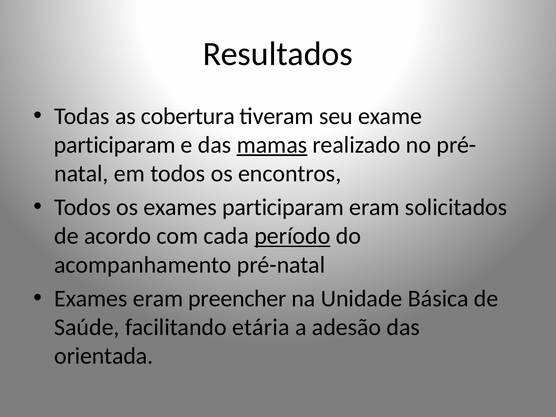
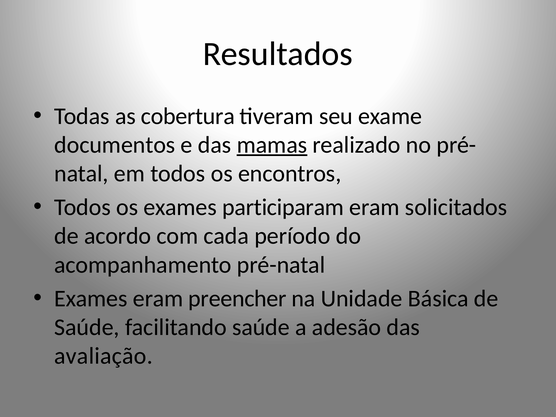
participaram at (115, 145): participaram -> documentos
período underline: present -> none
facilitando etária: etária -> saúde
orientada: orientada -> avaliação
